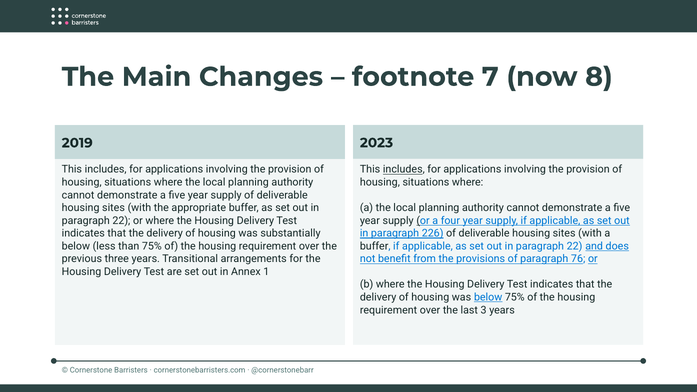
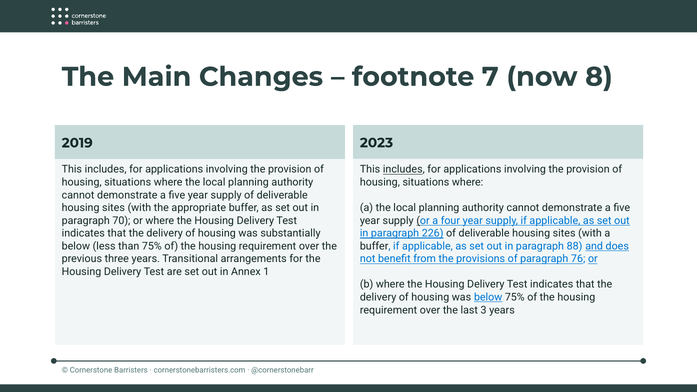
22 at (121, 221): 22 -> 70
22 at (574, 246): 22 -> 88
